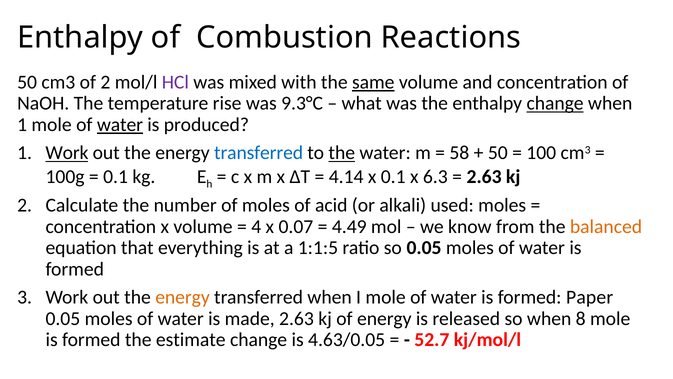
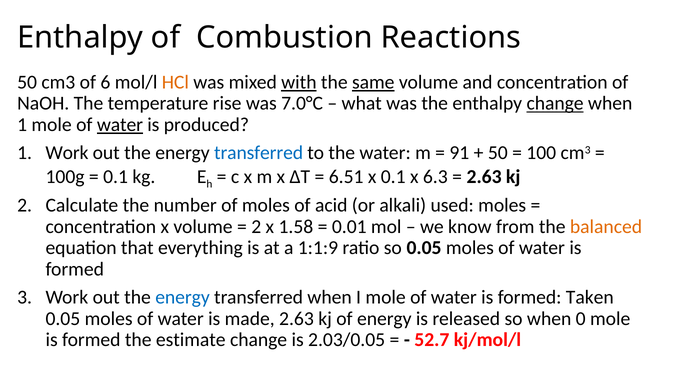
of 2: 2 -> 6
HCl colour: purple -> orange
with underline: none -> present
9.3°C: 9.3°C -> 7.0°C
Work at (67, 153) underline: present -> none
the at (342, 153) underline: present -> none
58: 58 -> 91
4.14: 4.14 -> 6.51
4 at (256, 226): 4 -> 2
0.07: 0.07 -> 1.58
4.49: 4.49 -> 0.01
1:1:5: 1:1:5 -> 1:1:9
energy at (183, 297) colour: orange -> blue
Paper: Paper -> Taken
8: 8 -> 0
4.63/0.05: 4.63/0.05 -> 2.03/0.05
